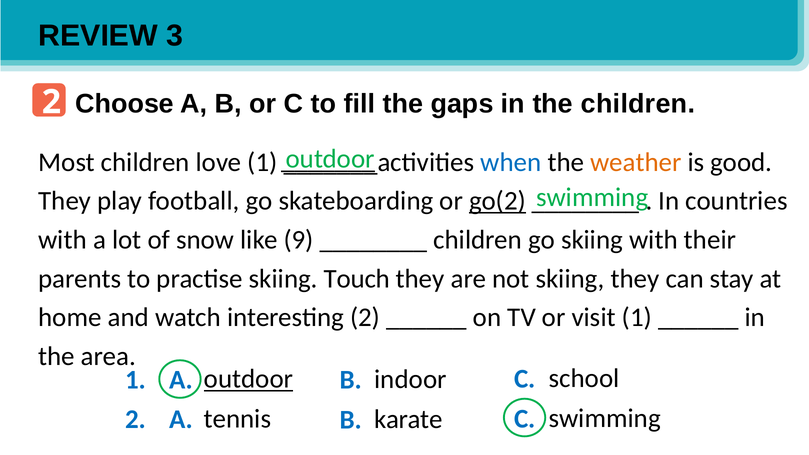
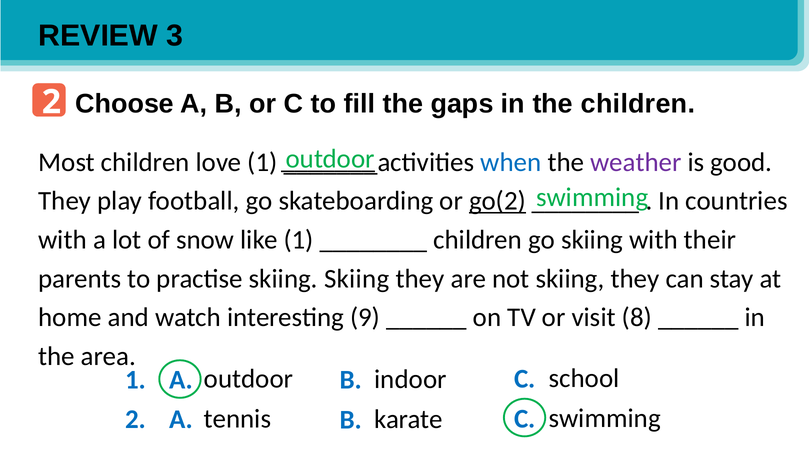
weather colour: orange -> purple
like 9: 9 -> 1
skiing Touch: Touch -> Skiing
interesting 2: 2 -> 9
visit 1: 1 -> 8
outdoor at (249, 379) underline: present -> none
